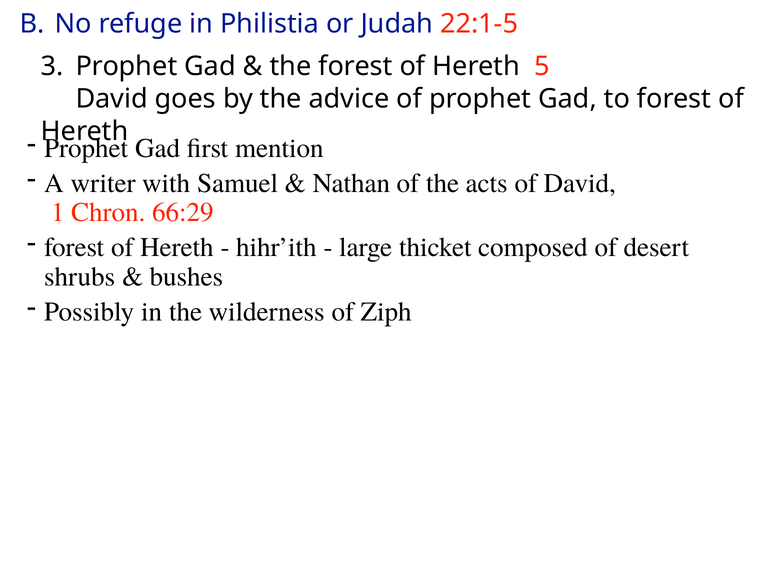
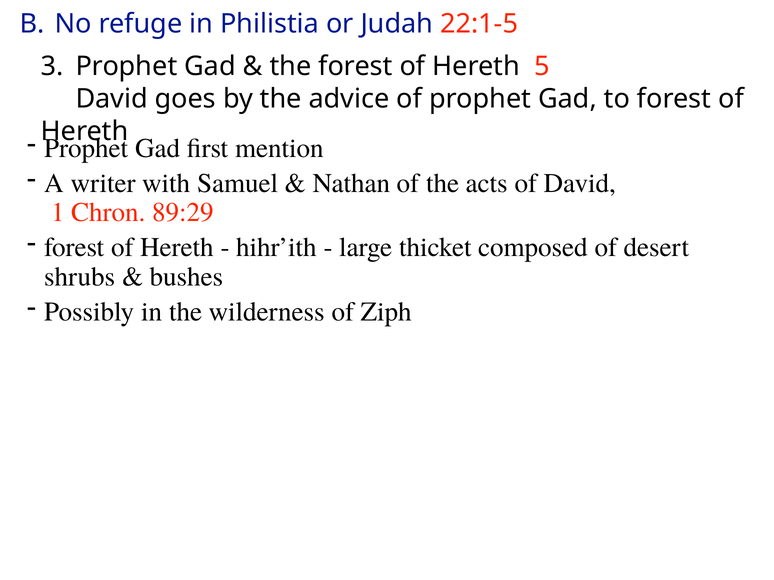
66:29: 66:29 -> 89:29
